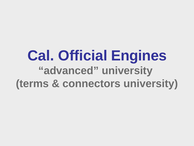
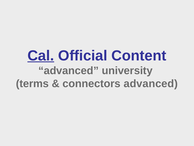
Cal underline: none -> present
Engines: Engines -> Content
connectors university: university -> advanced
